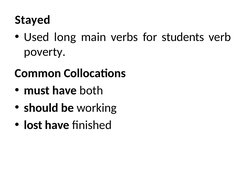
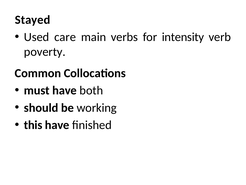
long: long -> care
students: students -> intensity
lost: lost -> this
